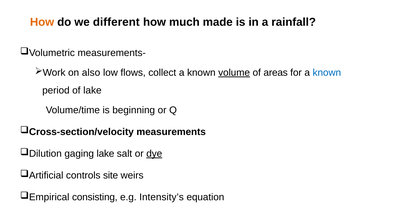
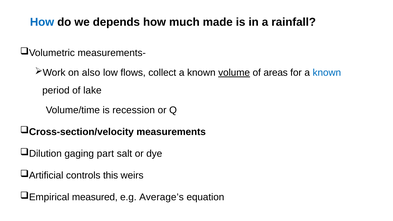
How at (42, 22) colour: orange -> blue
different: different -> depends
beginning: beginning -> recession
gaging lake: lake -> part
dye underline: present -> none
site: site -> this
consisting: consisting -> measured
Intensity’s: Intensity’s -> Average’s
